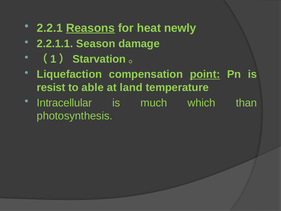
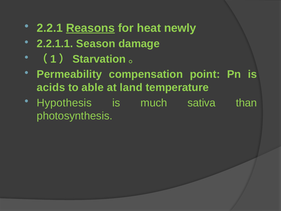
Liquefaction: Liquefaction -> Permeability
point underline: present -> none
resist: resist -> acids
Intracellular: Intracellular -> Hypothesis
which: which -> sativa
